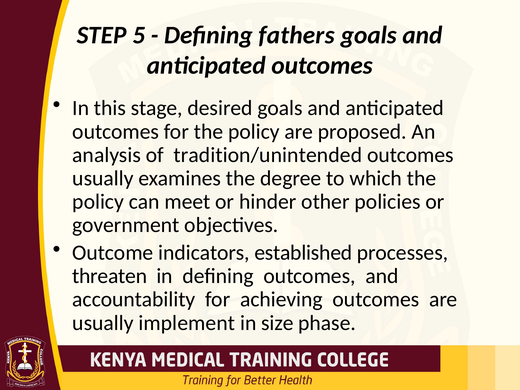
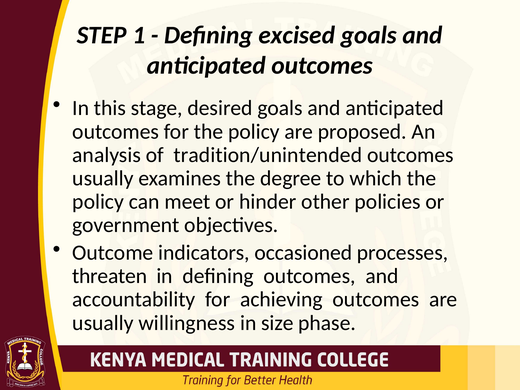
5: 5 -> 1
fathers: fathers -> excised
established: established -> occasioned
implement: implement -> willingness
